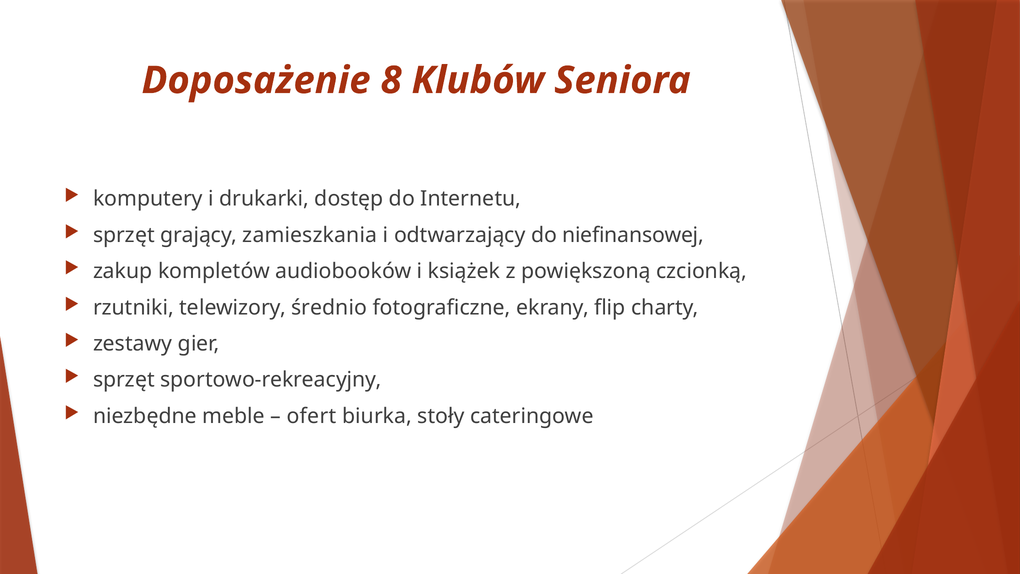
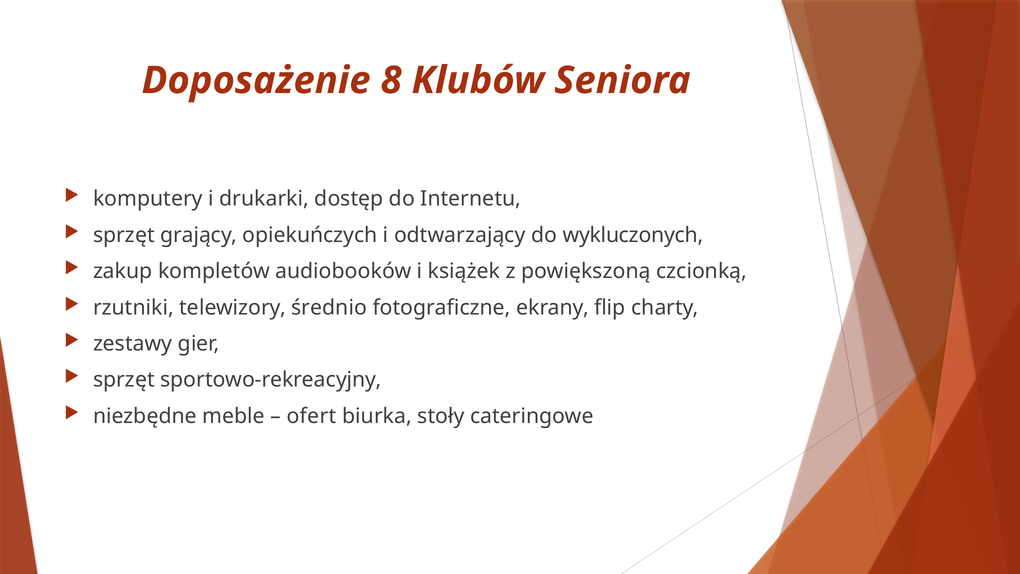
zamieszkania: zamieszkania -> opiekuńczych
niefinansowej: niefinansowej -> wykluczonych
